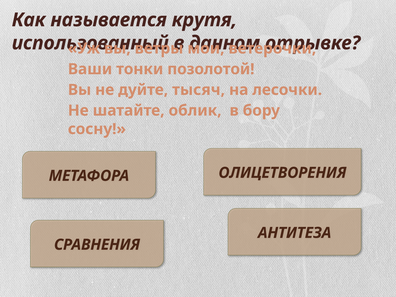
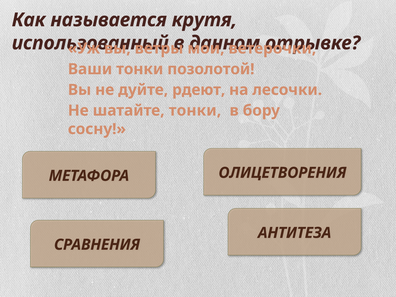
тысяч: тысяч -> рдеют
шатайте облик: облик -> тонки
